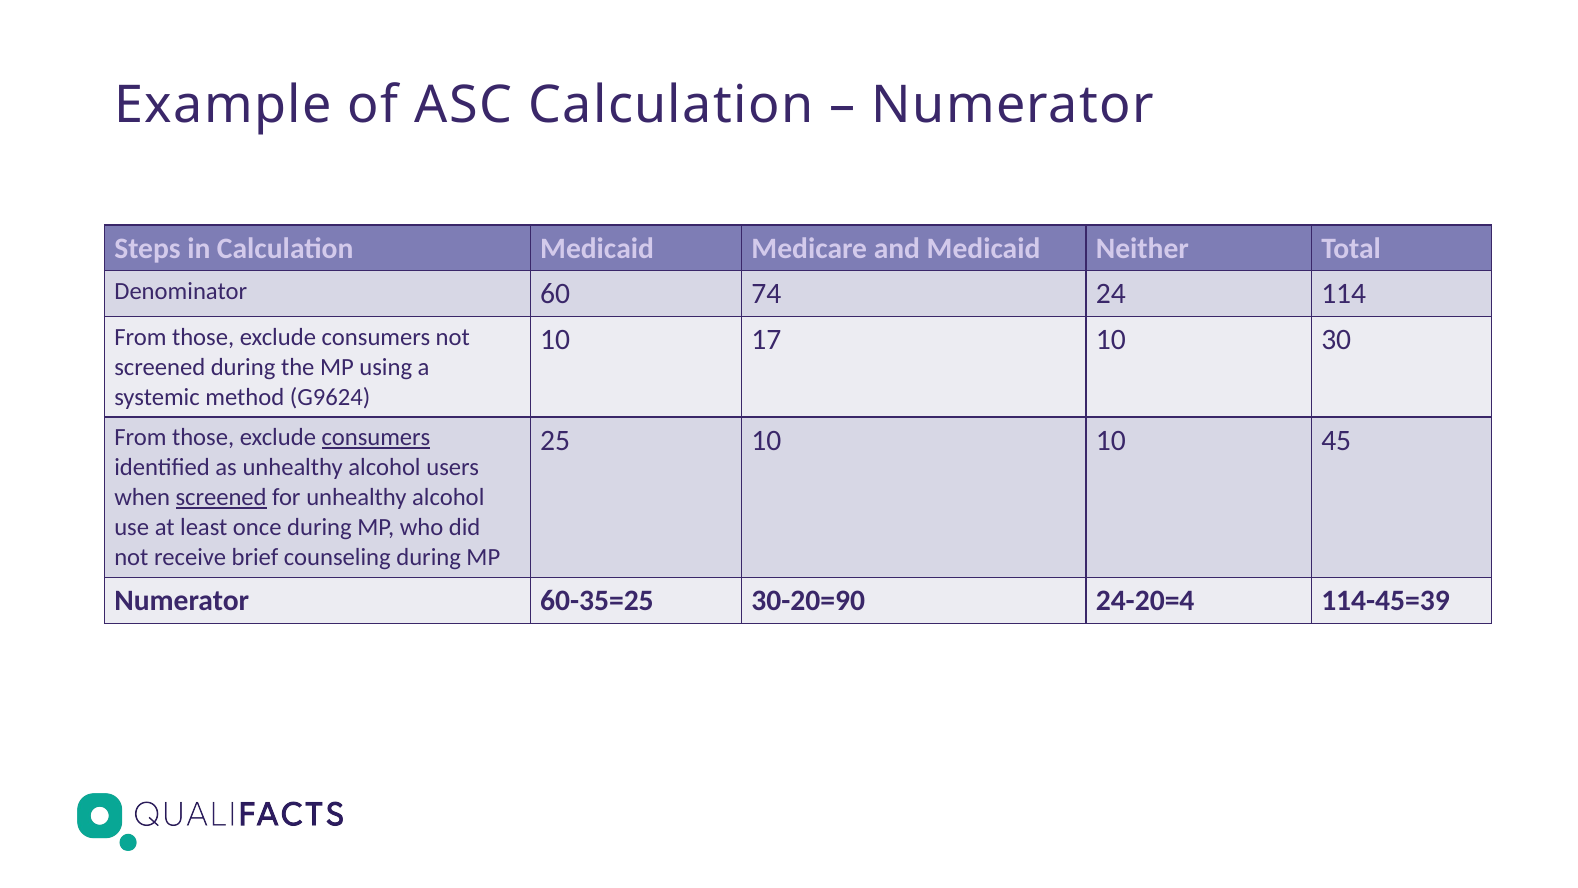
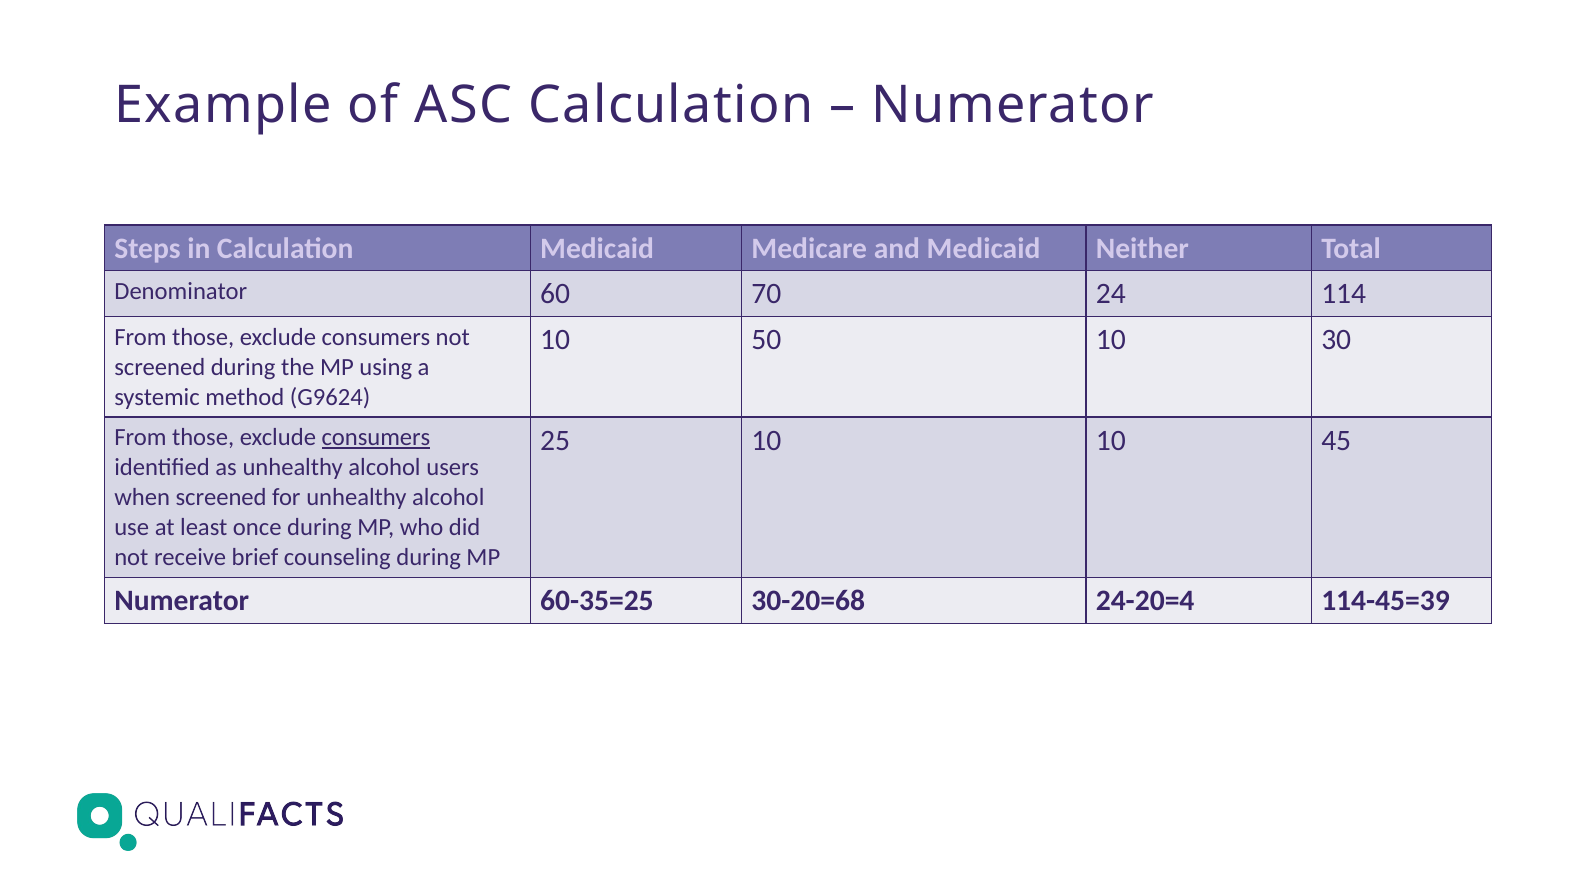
74: 74 -> 70
17: 17 -> 50
screened at (221, 497) underline: present -> none
30-20=90: 30-20=90 -> 30-20=68
